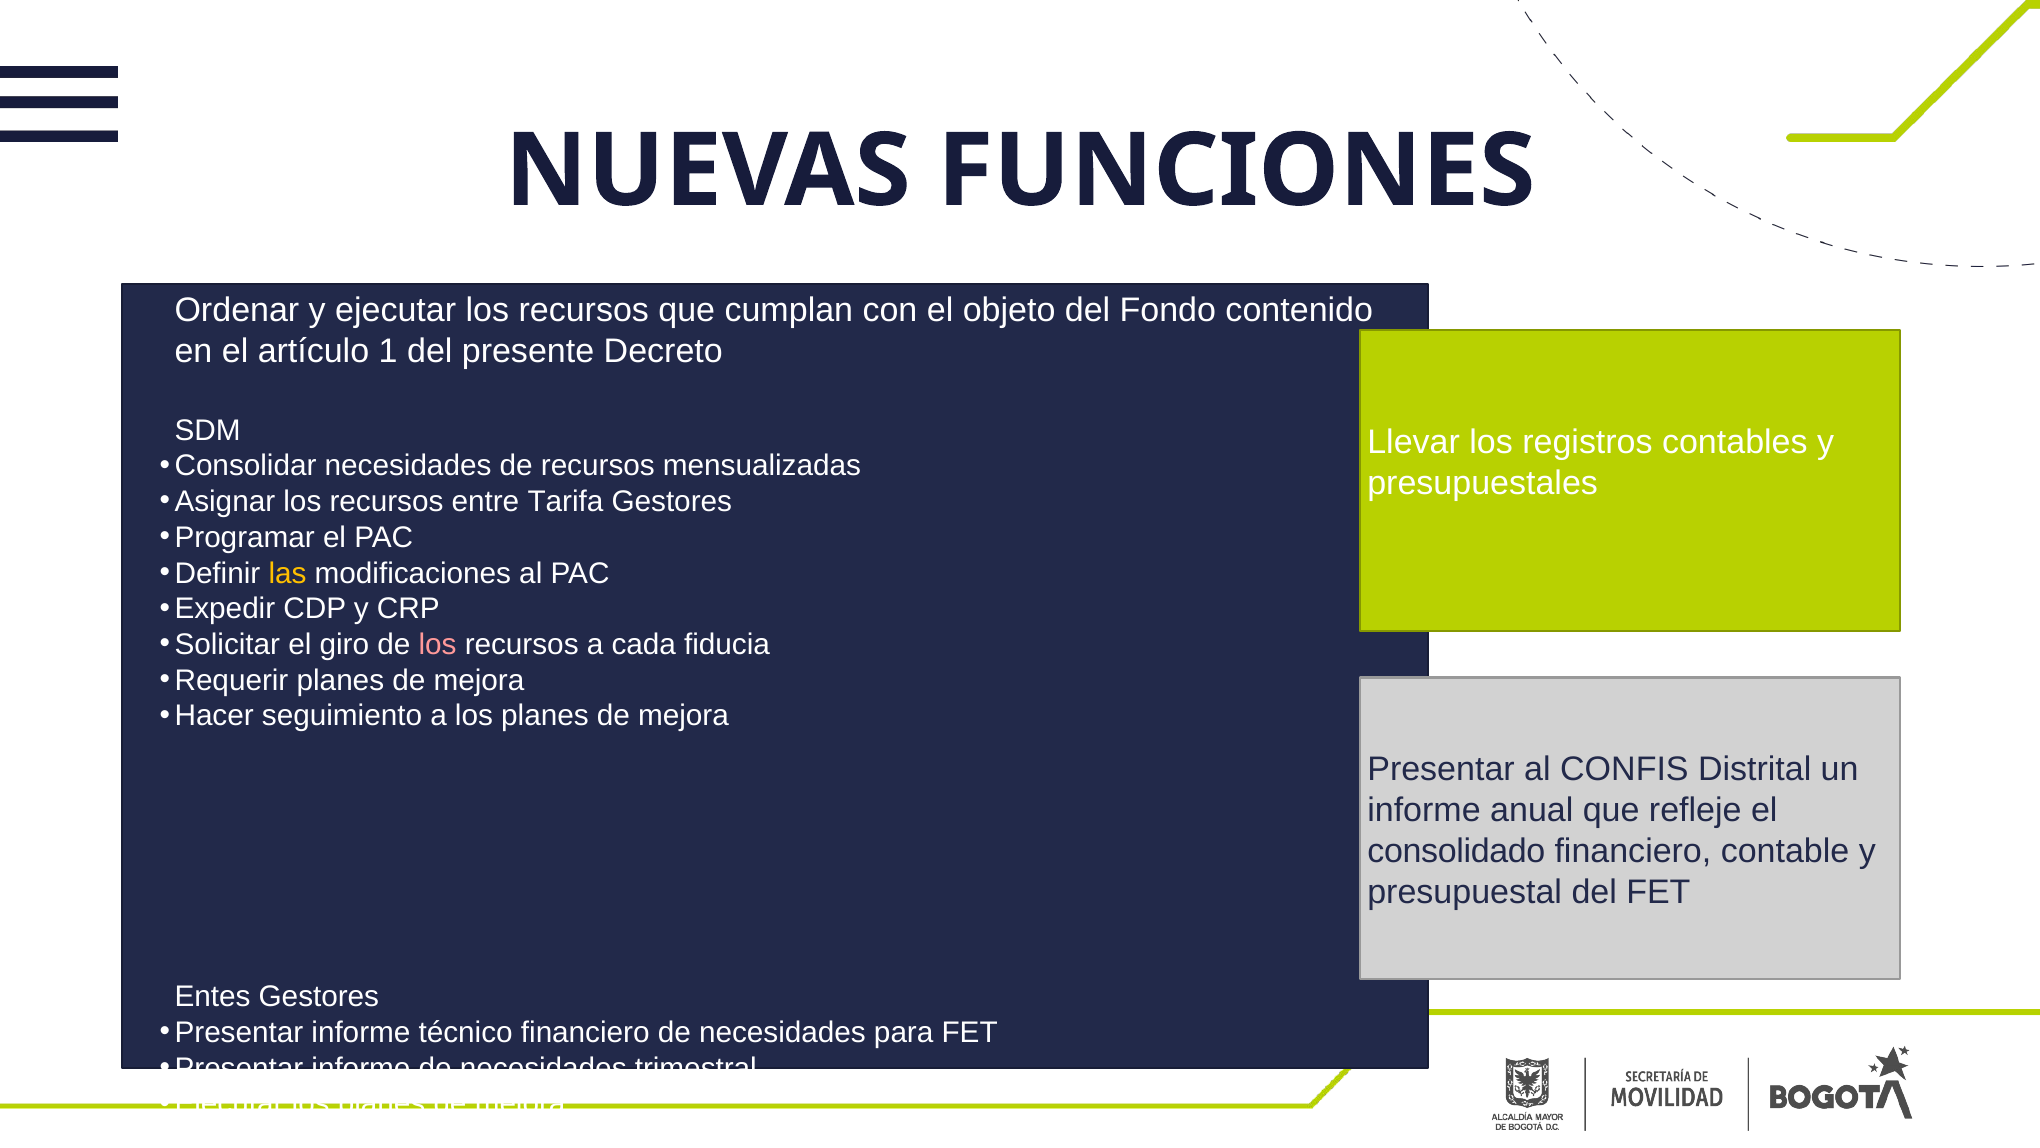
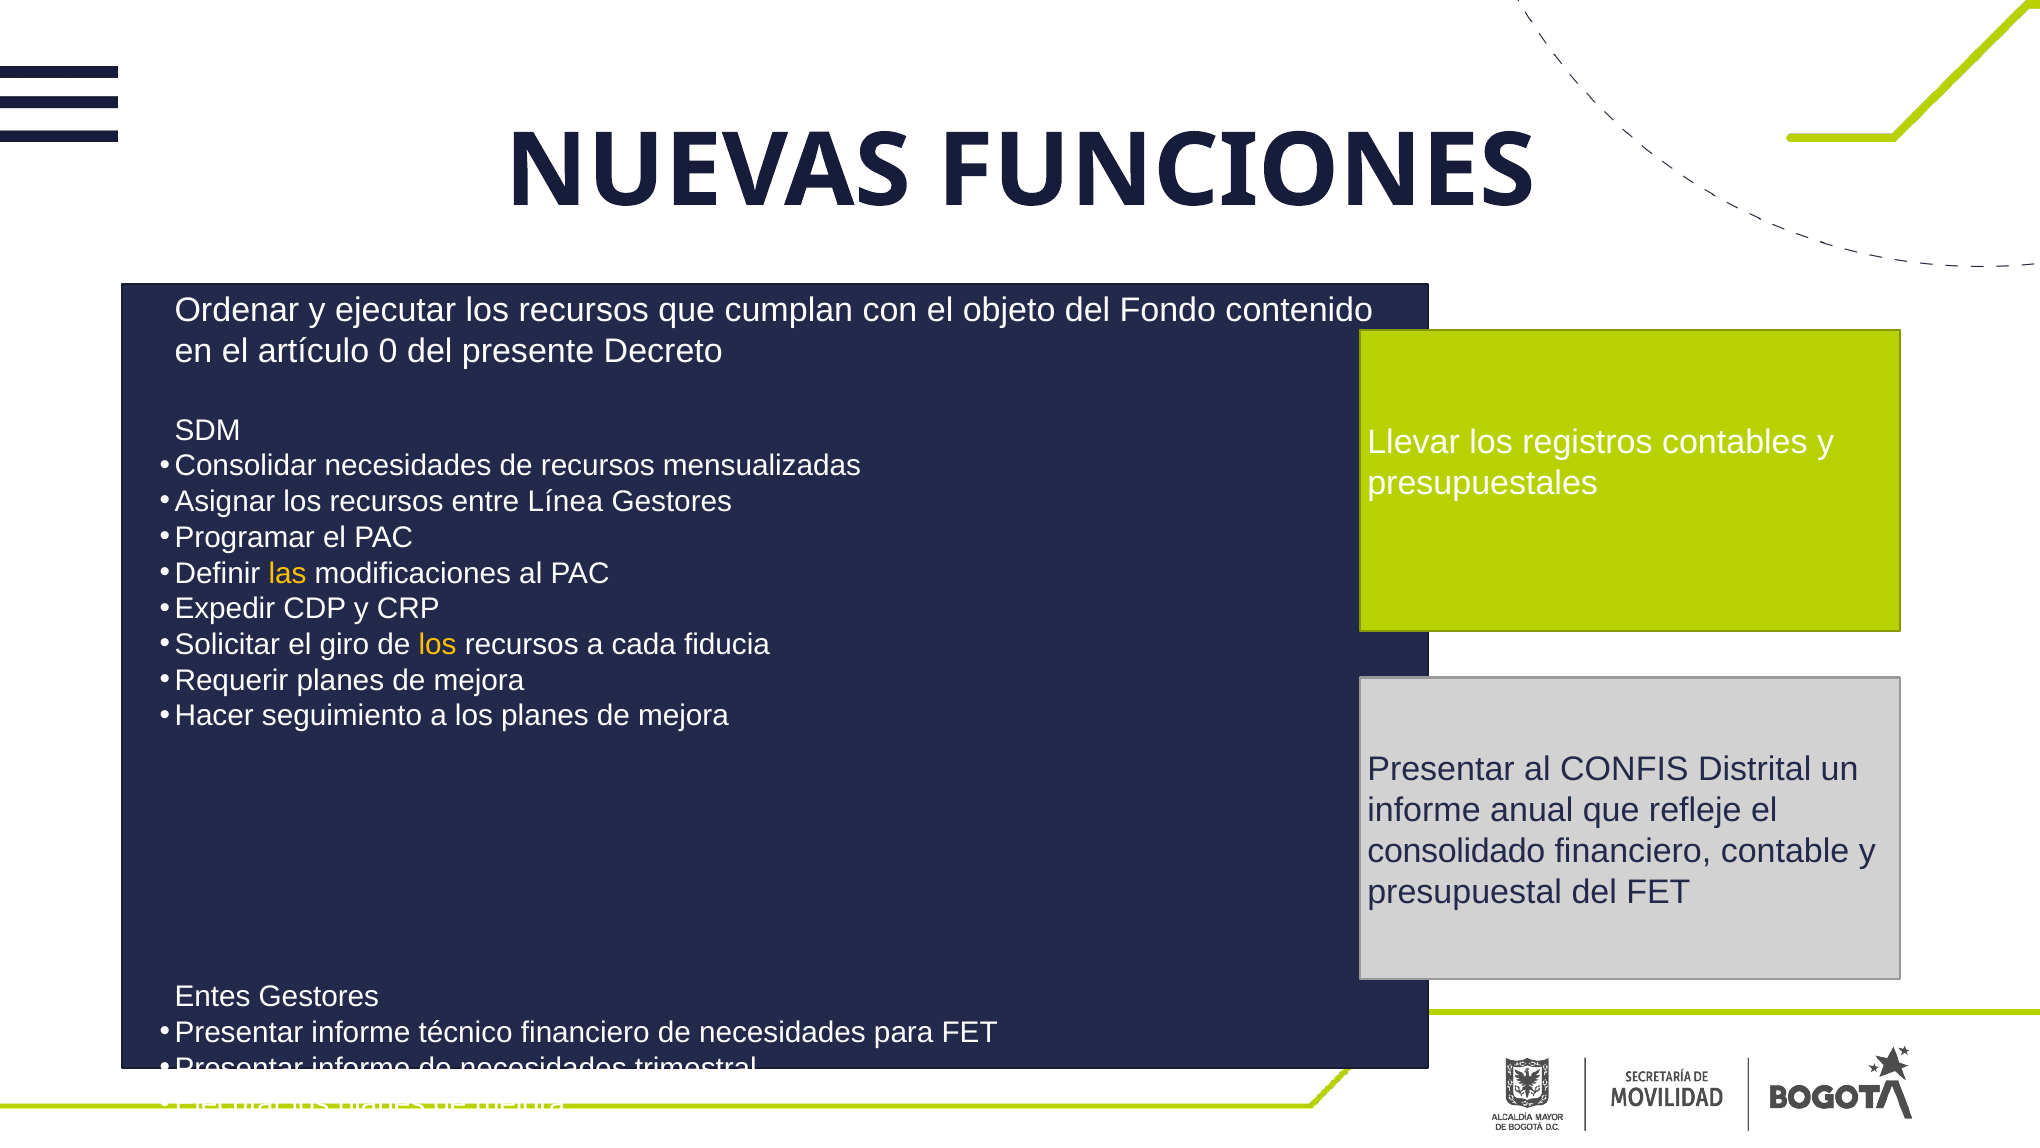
1: 1 -> 0
Tarifa: Tarifa -> Línea
los at (438, 644) colour: pink -> yellow
